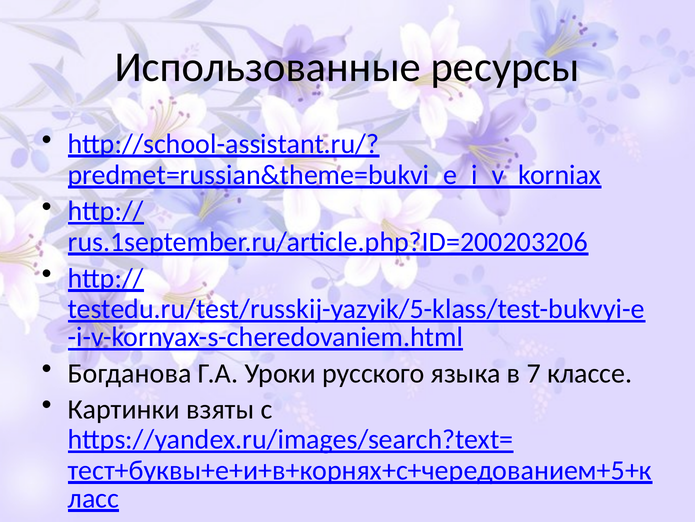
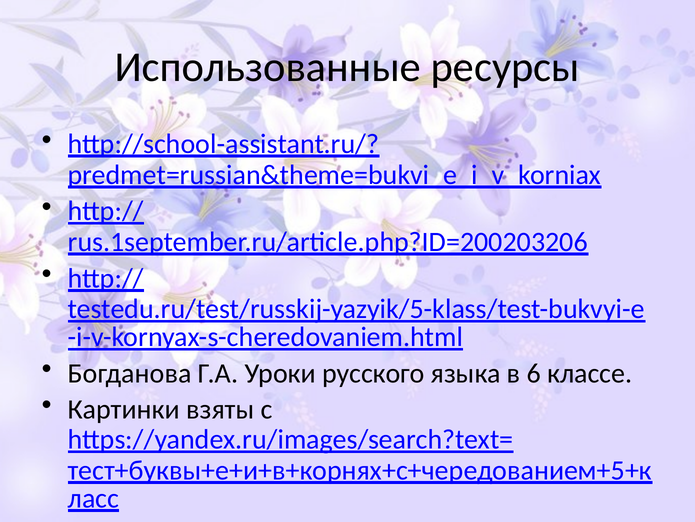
7: 7 -> 6
